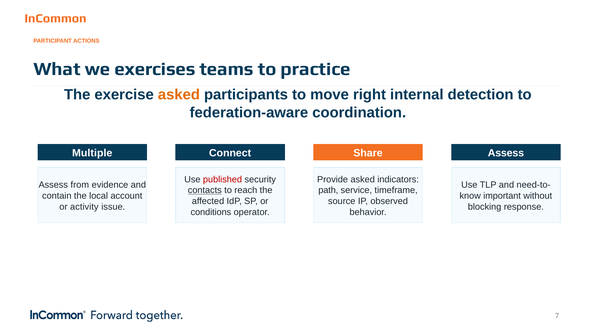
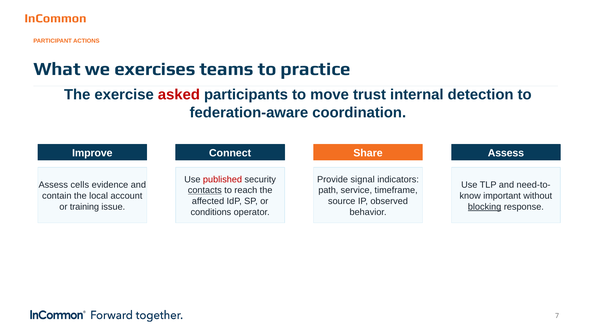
asked at (179, 95) colour: orange -> red
right: right -> trust
Multiple: Multiple -> Improve
Provide asked: asked -> signal
from: from -> cells
activity: activity -> training
blocking underline: none -> present
